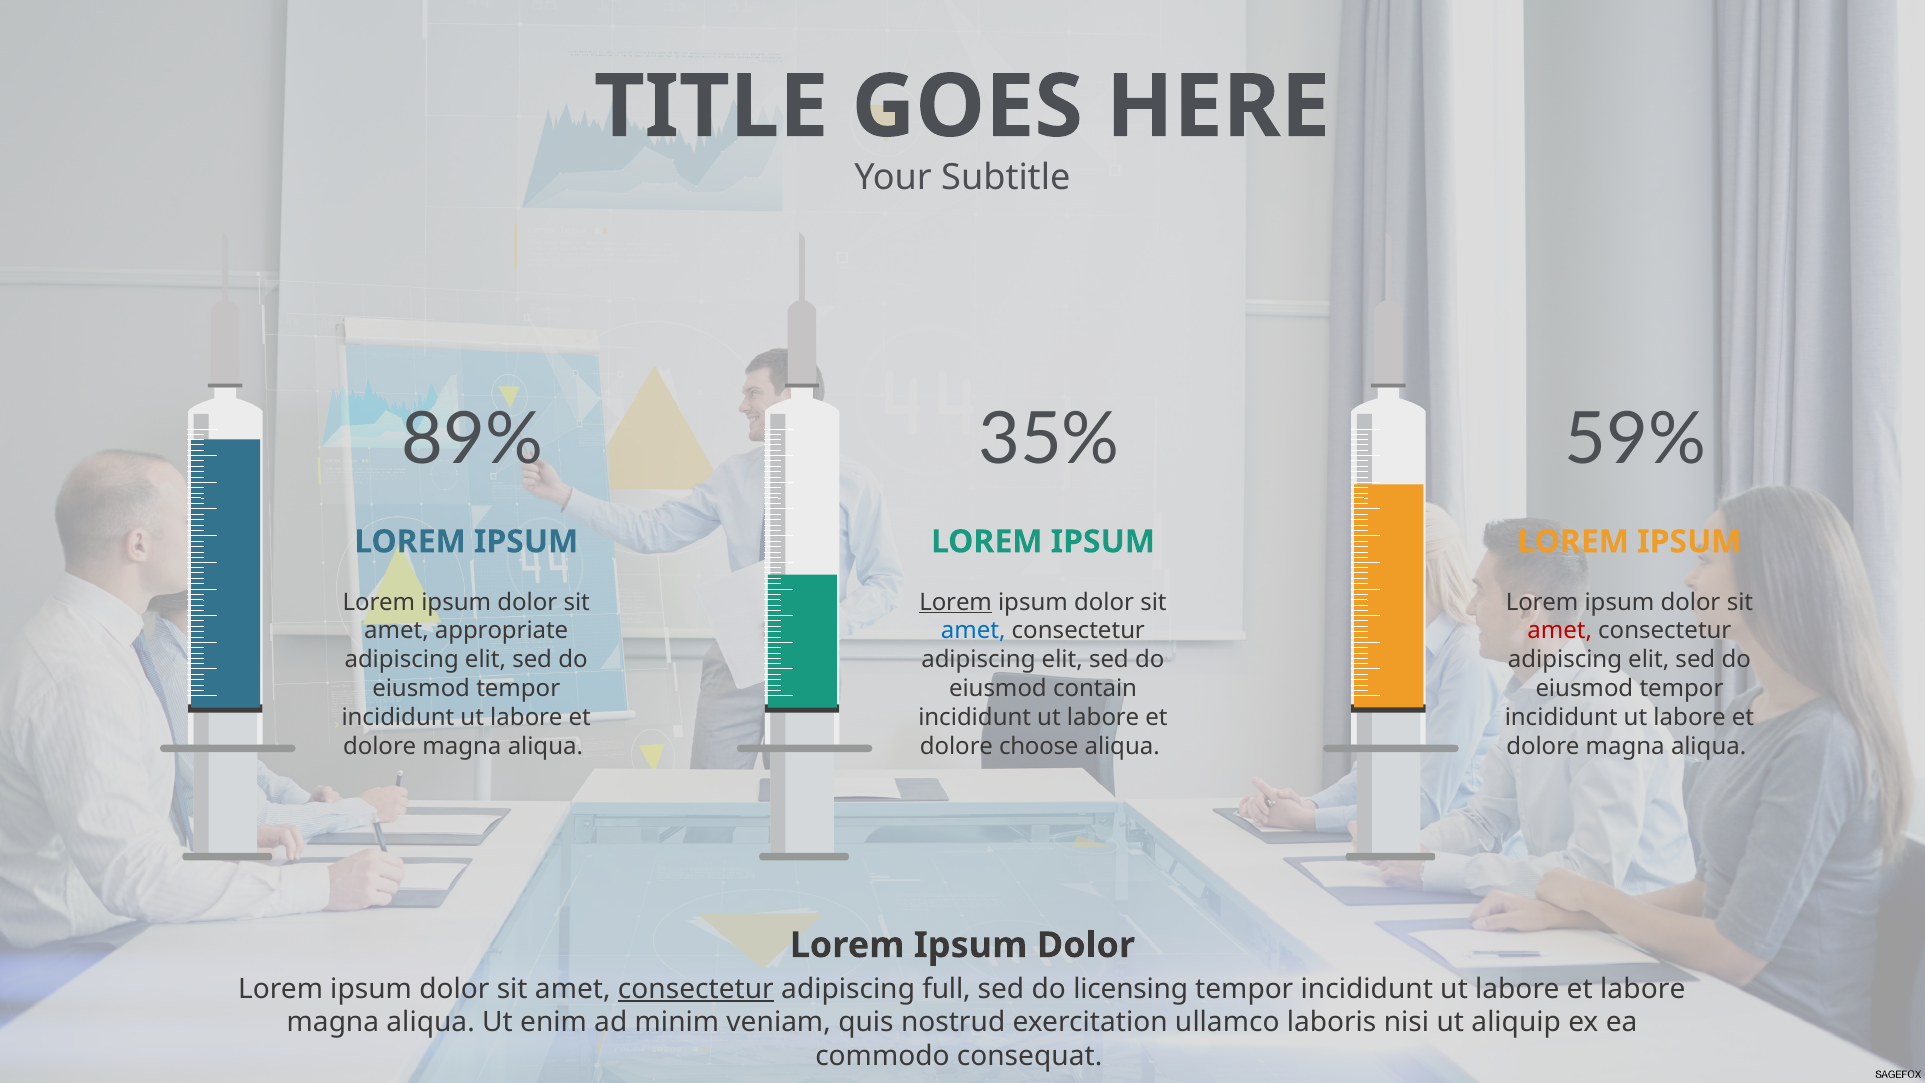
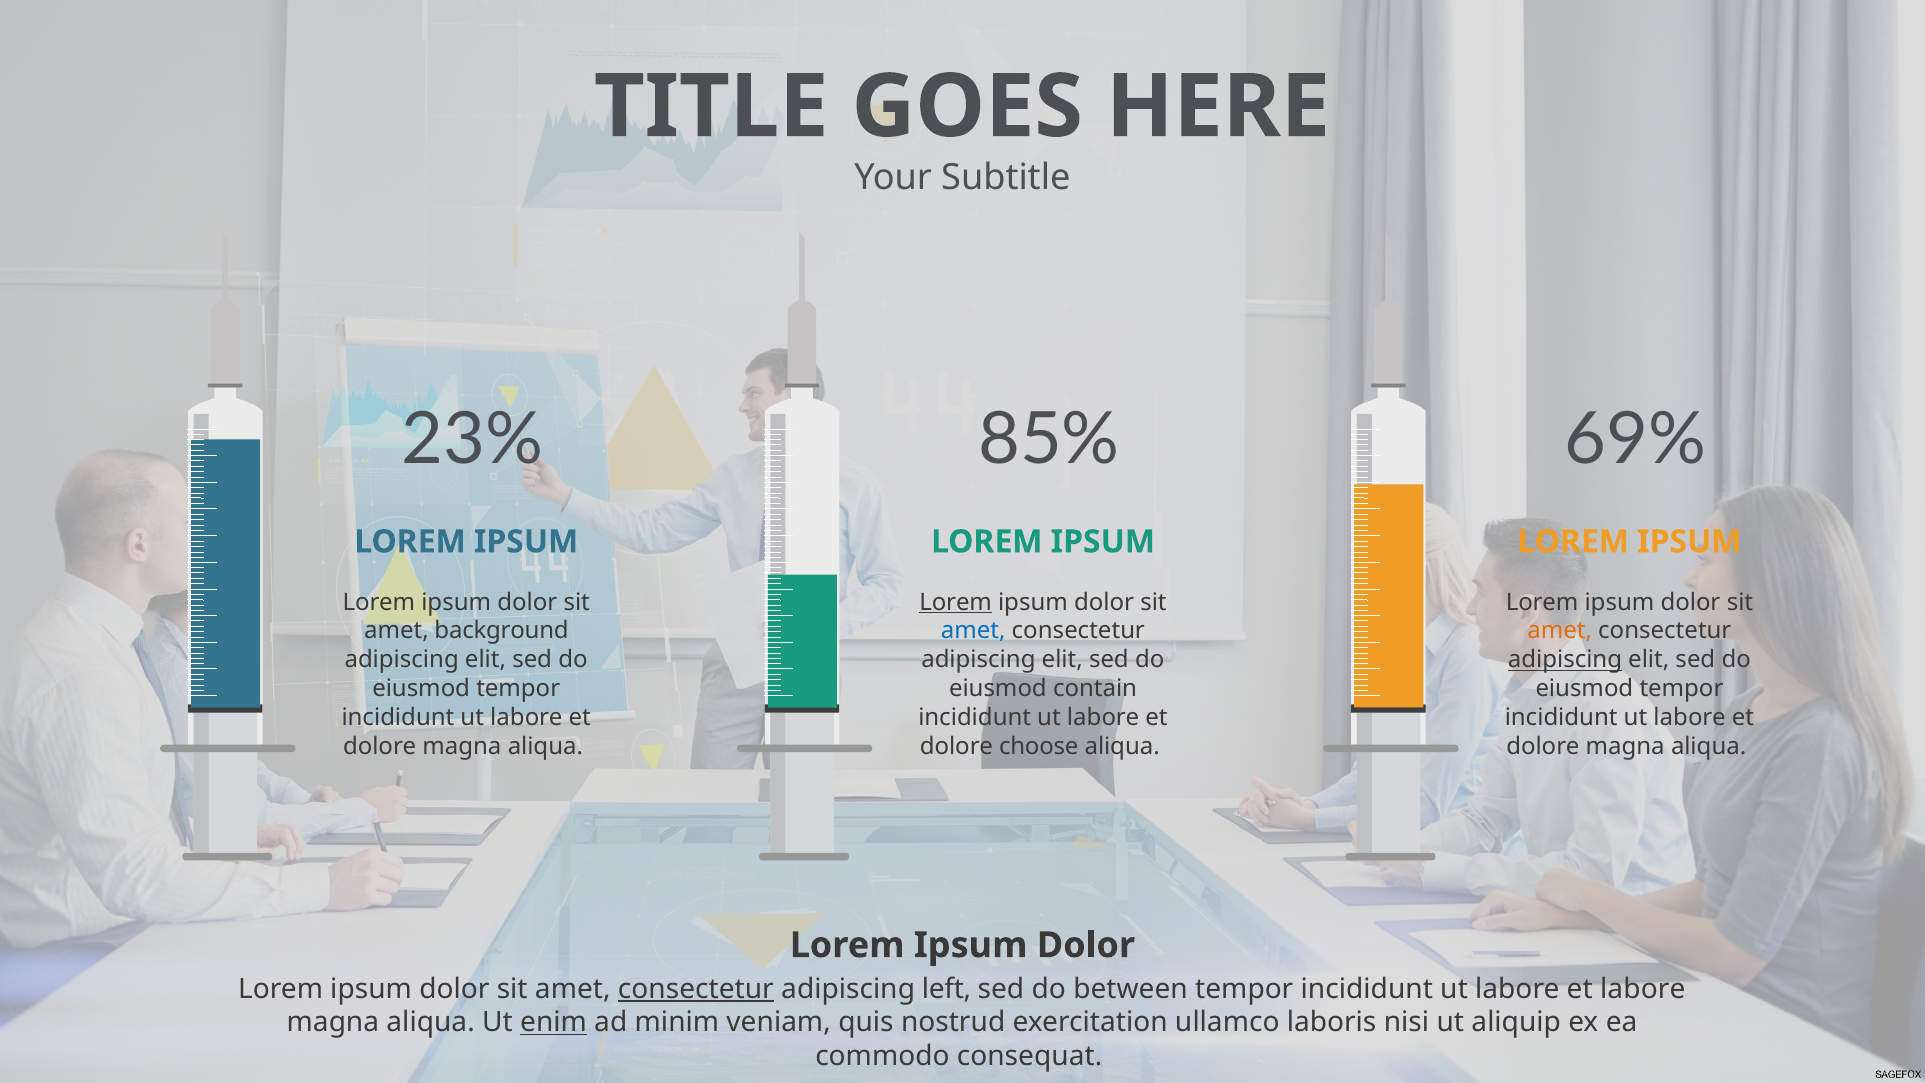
89%: 89% -> 23%
35%: 35% -> 85%
59%: 59% -> 69%
appropriate: appropriate -> background
amet at (1560, 631) colour: red -> orange
adipiscing at (1565, 660) underline: none -> present
full: full -> left
licensing: licensing -> between
enim underline: none -> present
